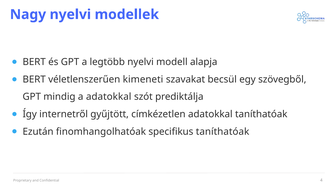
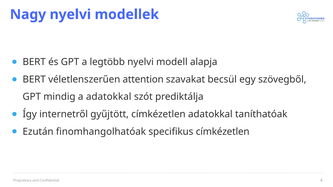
kimeneti: kimeneti -> attention
specifikus taníthatóak: taníthatóak -> címkézetlen
